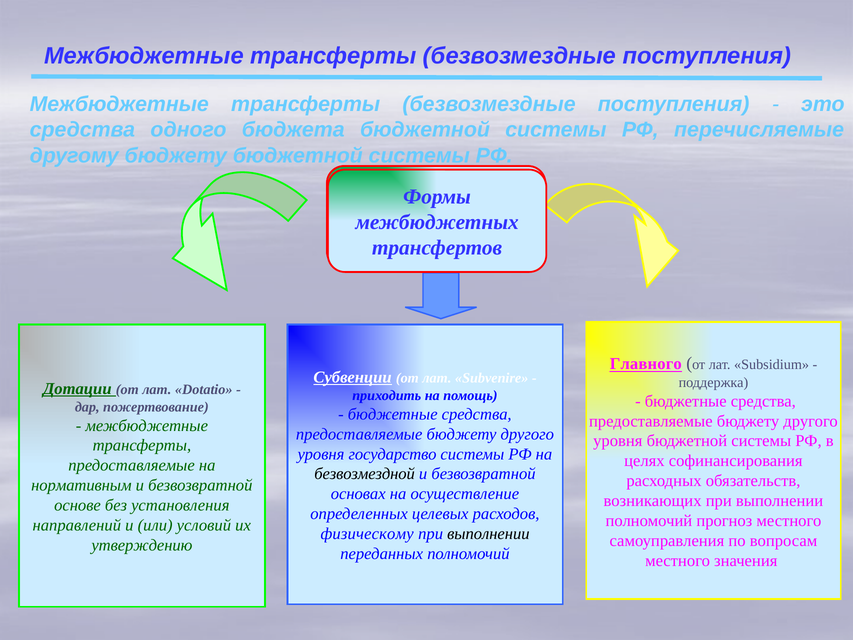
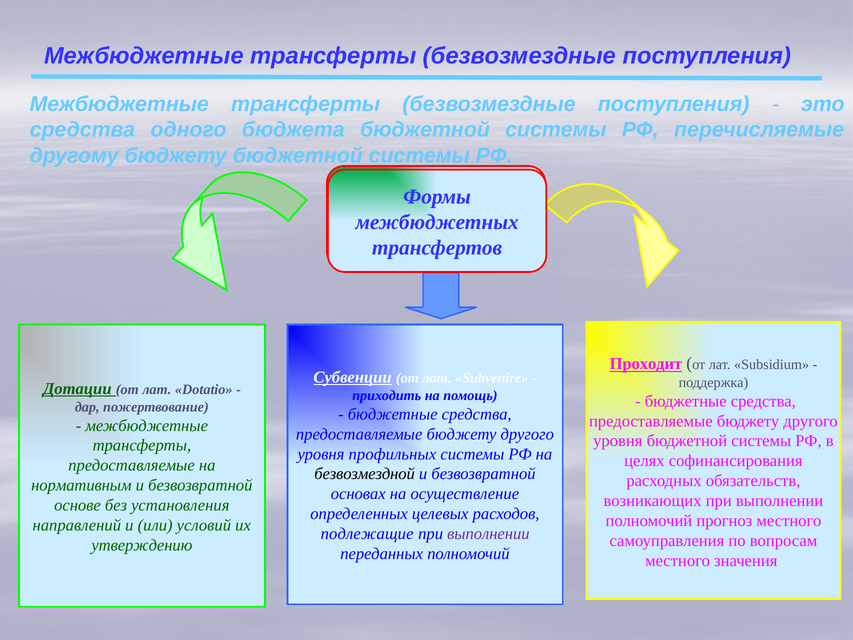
Главного: Главного -> Проходит
государство: государство -> профильных
физическому: физическому -> подлежащие
выполнении at (488, 534) colour: black -> purple
